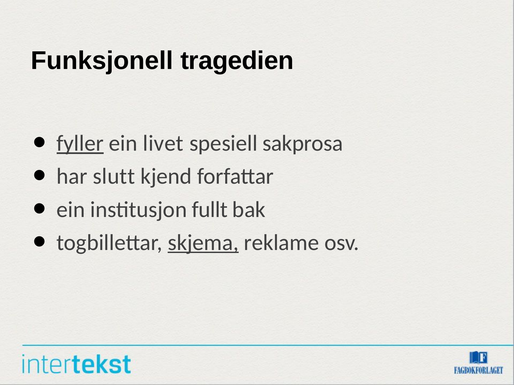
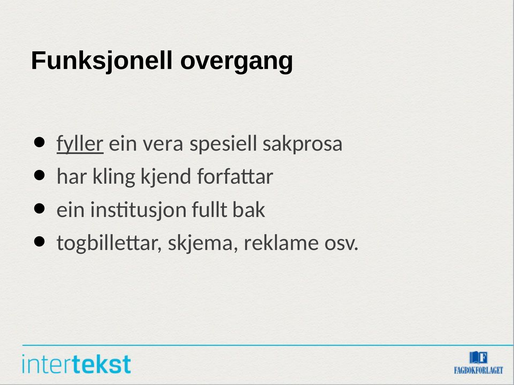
tragedien: tragedien -> overgang
livet: livet -> vera
slutt: slutt -> kling
skjema underline: present -> none
